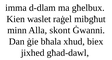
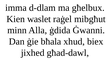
skont: skont -> ġdida
